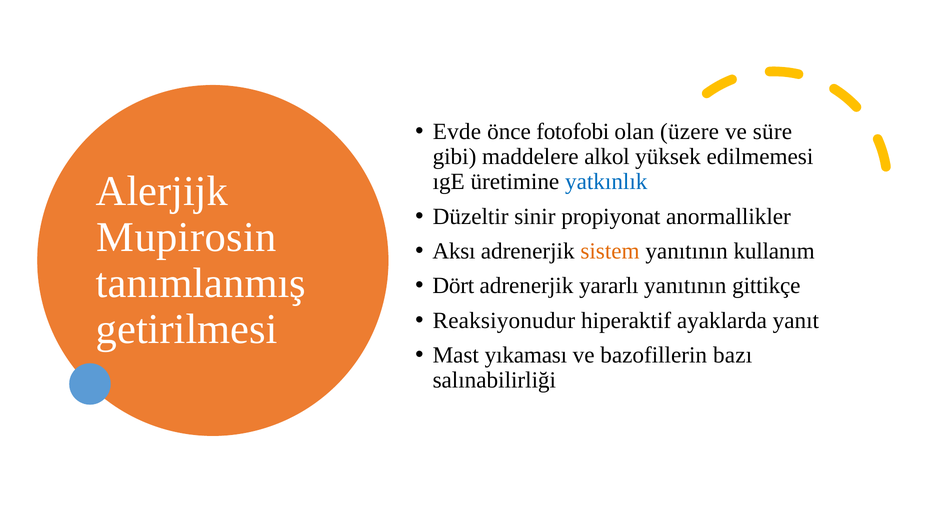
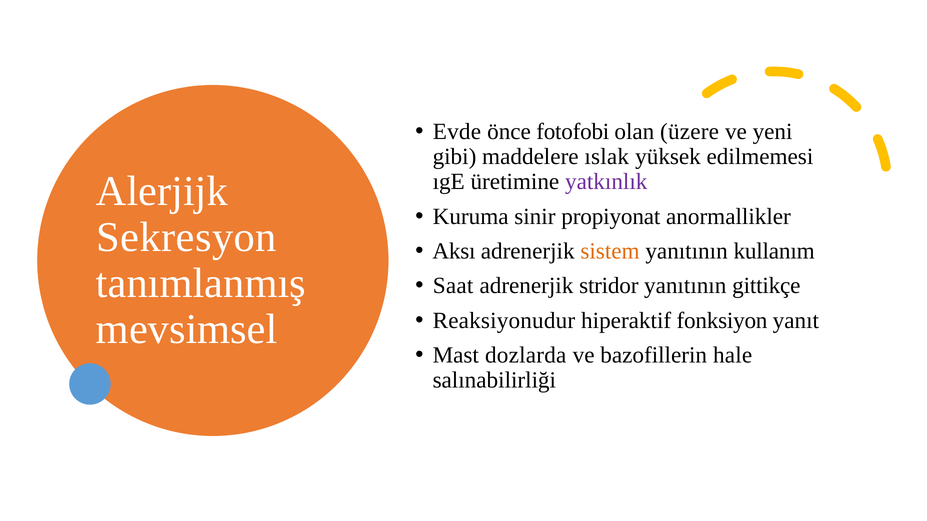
süre: süre -> yeni
alkol: alkol -> ıslak
yatkınlık colour: blue -> purple
Düzeltir: Düzeltir -> Kuruma
Mupirosin: Mupirosin -> Sekresyon
Dört: Dört -> Saat
yararlı: yararlı -> stridor
ayaklarda: ayaklarda -> fonksiyon
getirilmesi: getirilmesi -> mevsimsel
yıkaması: yıkaması -> dozlarda
bazı: bazı -> hale
